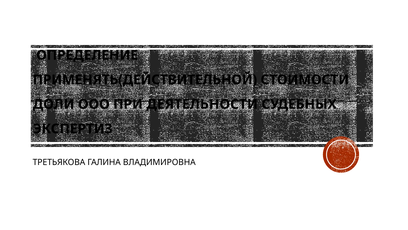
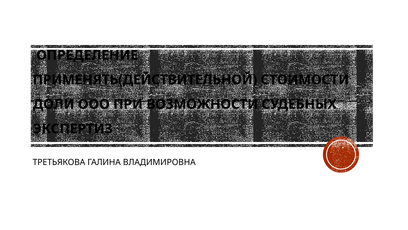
ДЕЯТЕЛЬНОСТИ: ДЕЯТЕЛЬНОСТИ -> ВОЗМОЖНОСТИ
